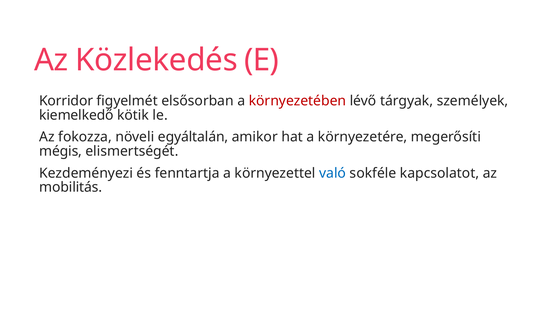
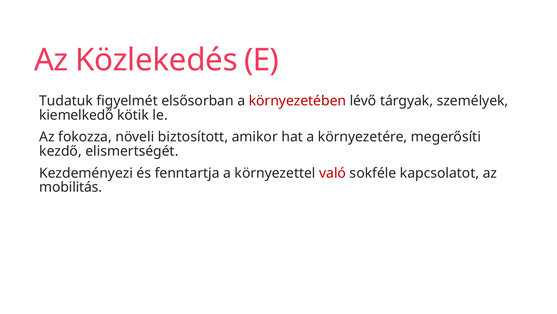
Korridor: Korridor -> Tudatuk
egyáltalán: egyáltalán -> biztosított
mégis: mégis -> kezdő
való colour: blue -> red
